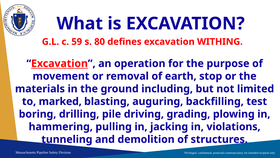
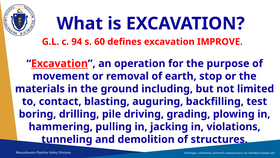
59: 59 -> 94
80: 80 -> 60
WITHING: WITHING -> IMPROVE
marked: marked -> contact
